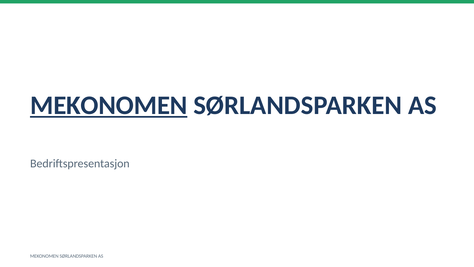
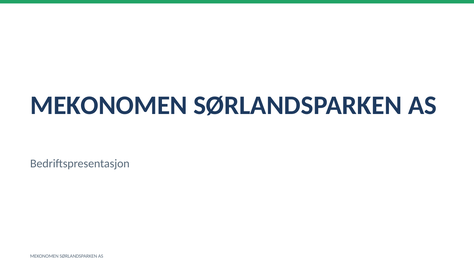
MEKONOMEN at (109, 105) underline: present -> none
